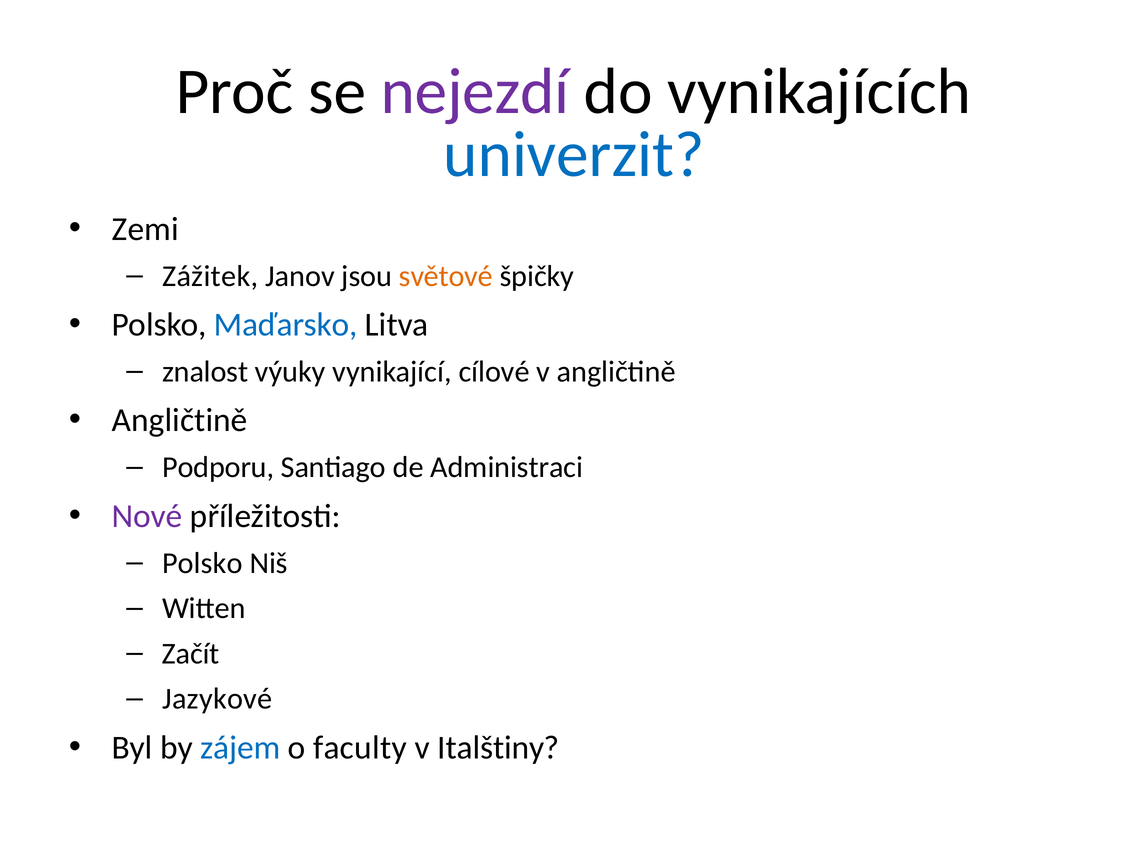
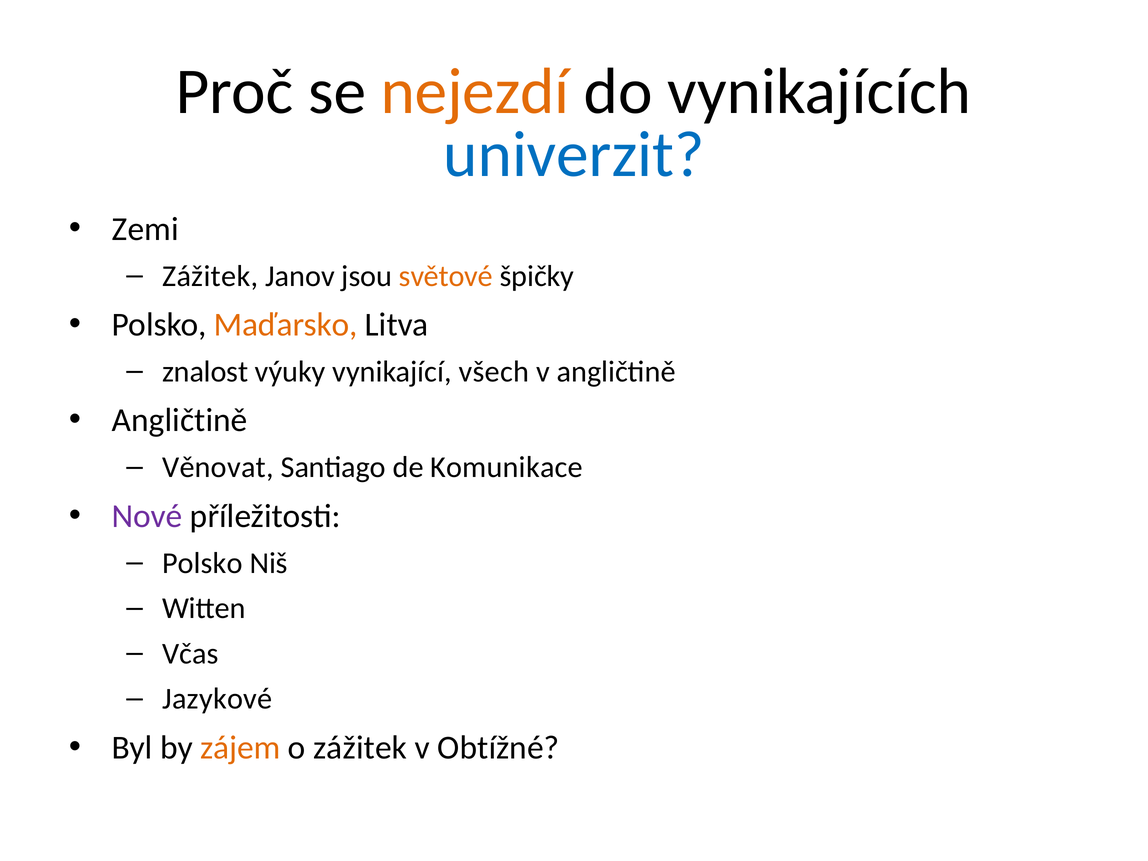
nejezdí colour: purple -> orange
Maďarsko colour: blue -> orange
cílové: cílové -> všech
Podporu: Podporu -> Věnovat
Administraci: Administraci -> Komunikace
Začít: Začít -> Včas
zájem colour: blue -> orange
o faculty: faculty -> zážitek
Italštiny: Italštiny -> Obtížné
